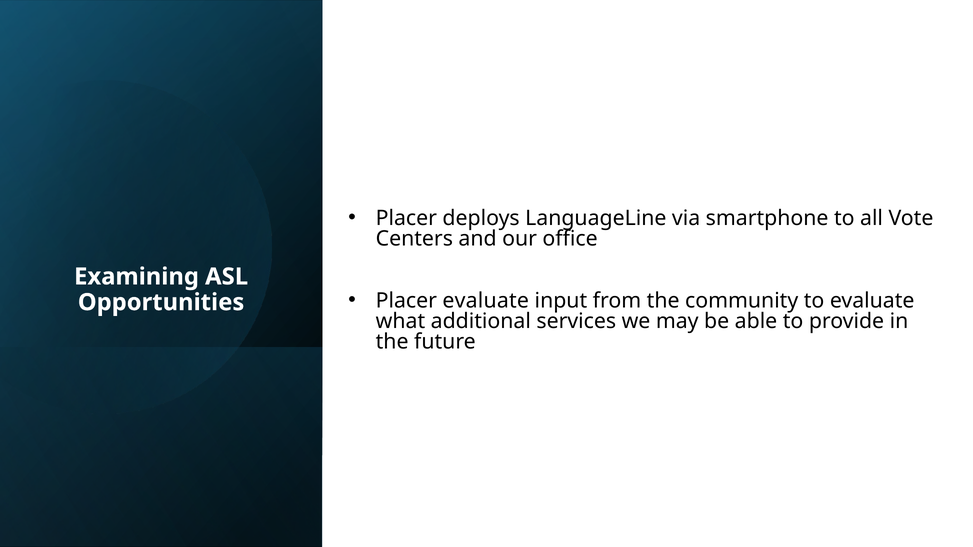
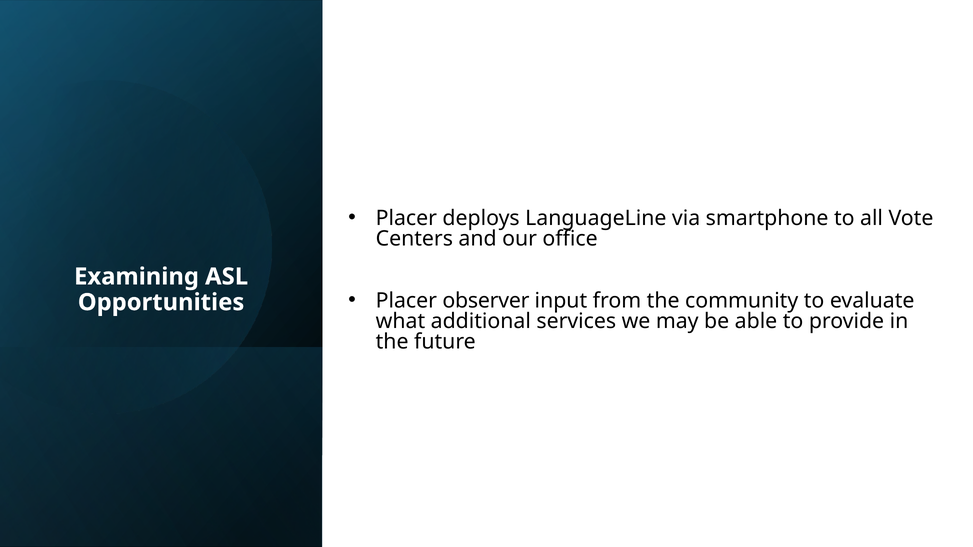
Placer evaluate: evaluate -> observer
